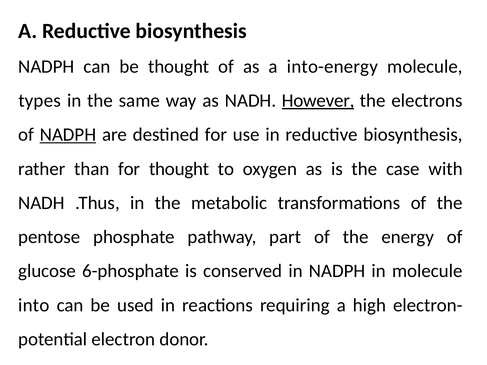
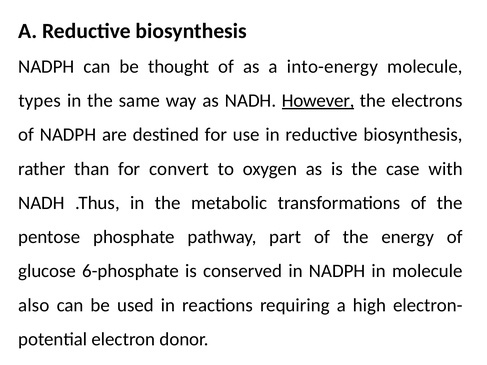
NADPH at (68, 135) underline: present -> none
for thought: thought -> convert
into: into -> also
